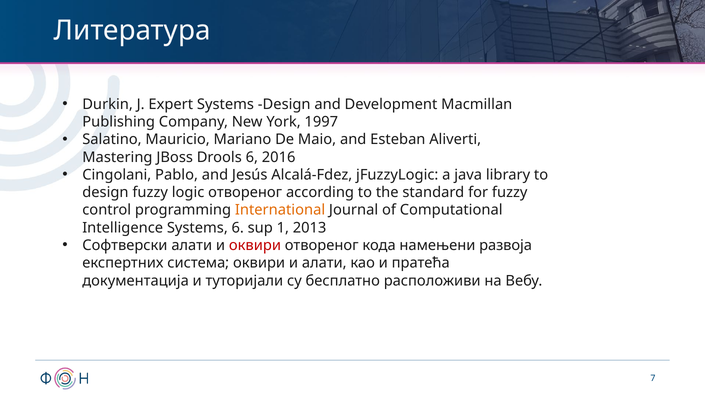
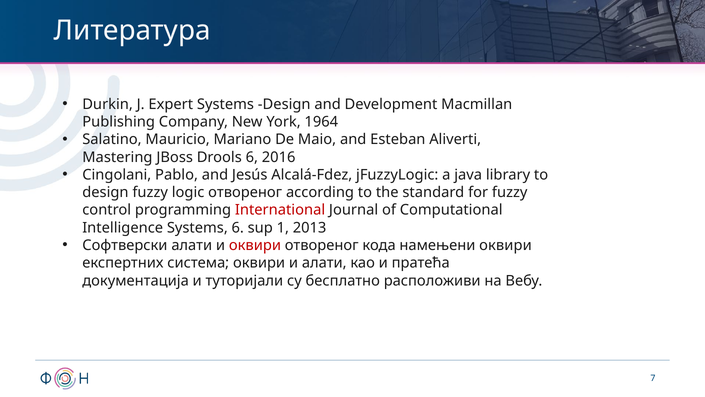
1997: 1997 -> 1964
International colour: orange -> red
намењени развоја: развоја -> оквири
